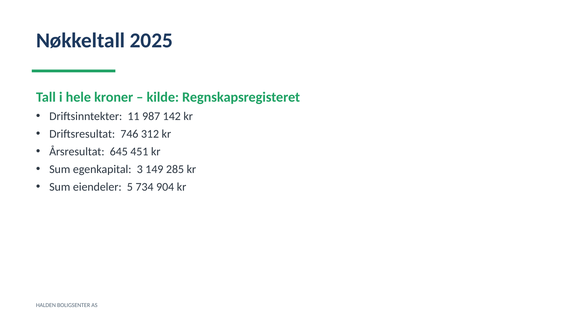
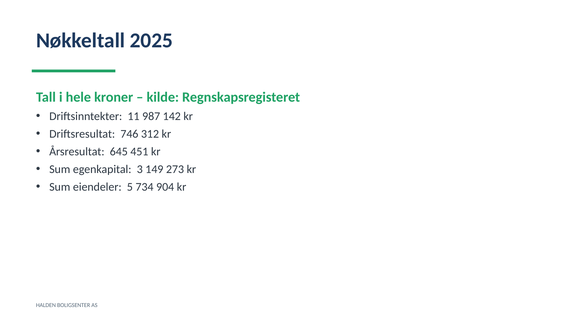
285: 285 -> 273
